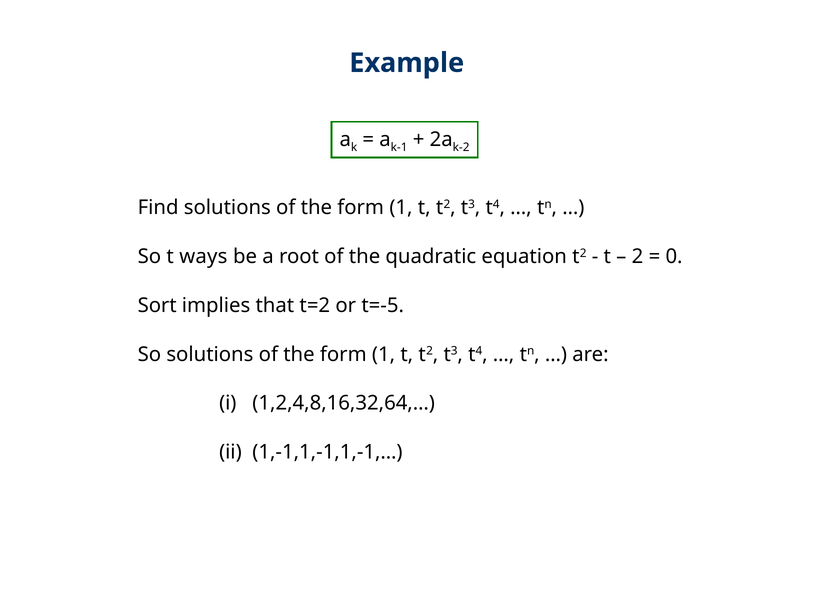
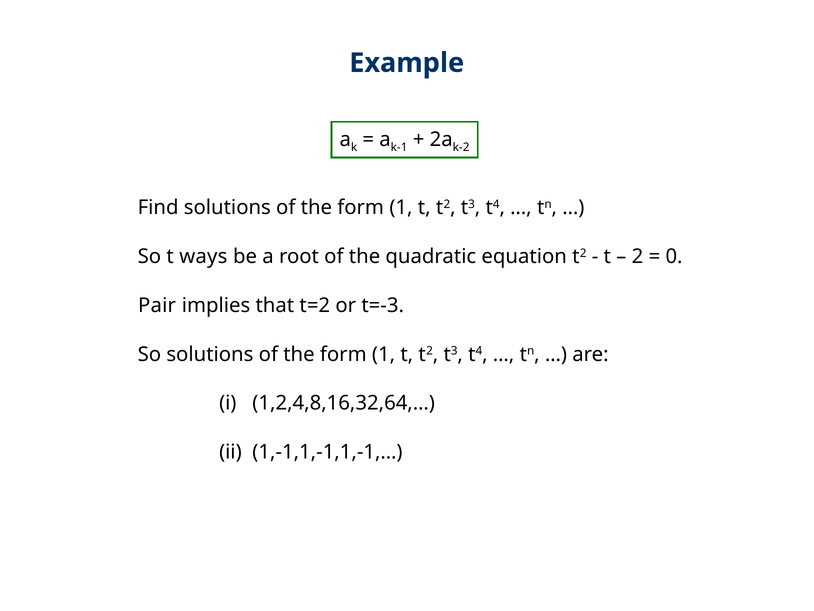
Sort: Sort -> Pair
t=-5: t=-5 -> t=-3
